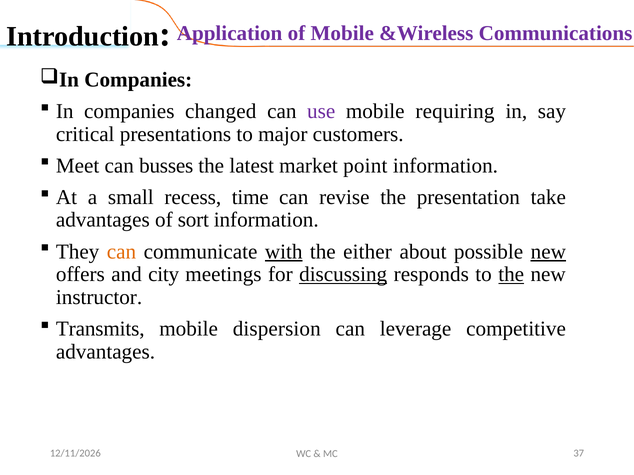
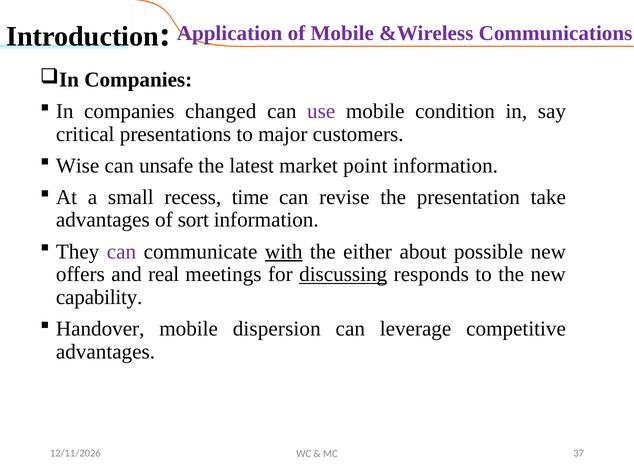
requiring: requiring -> condition
Meet: Meet -> Wise
busses: busses -> unsafe
can at (121, 252) colour: orange -> purple
new at (548, 252) underline: present -> none
city: city -> real
the at (511, 275) underline: present -> none
instructor: instructor -> capability
Transmits: Transmits -> Handover
